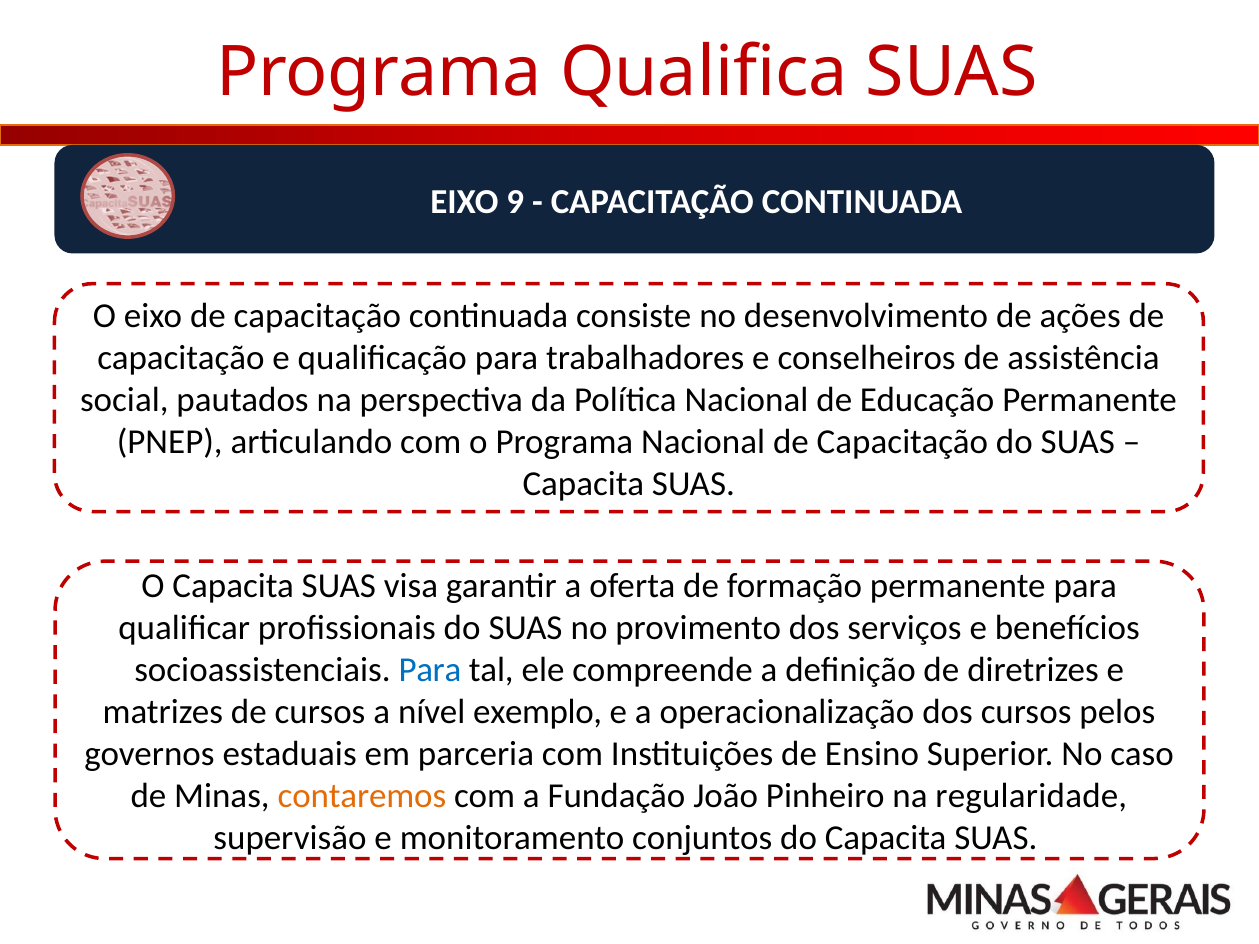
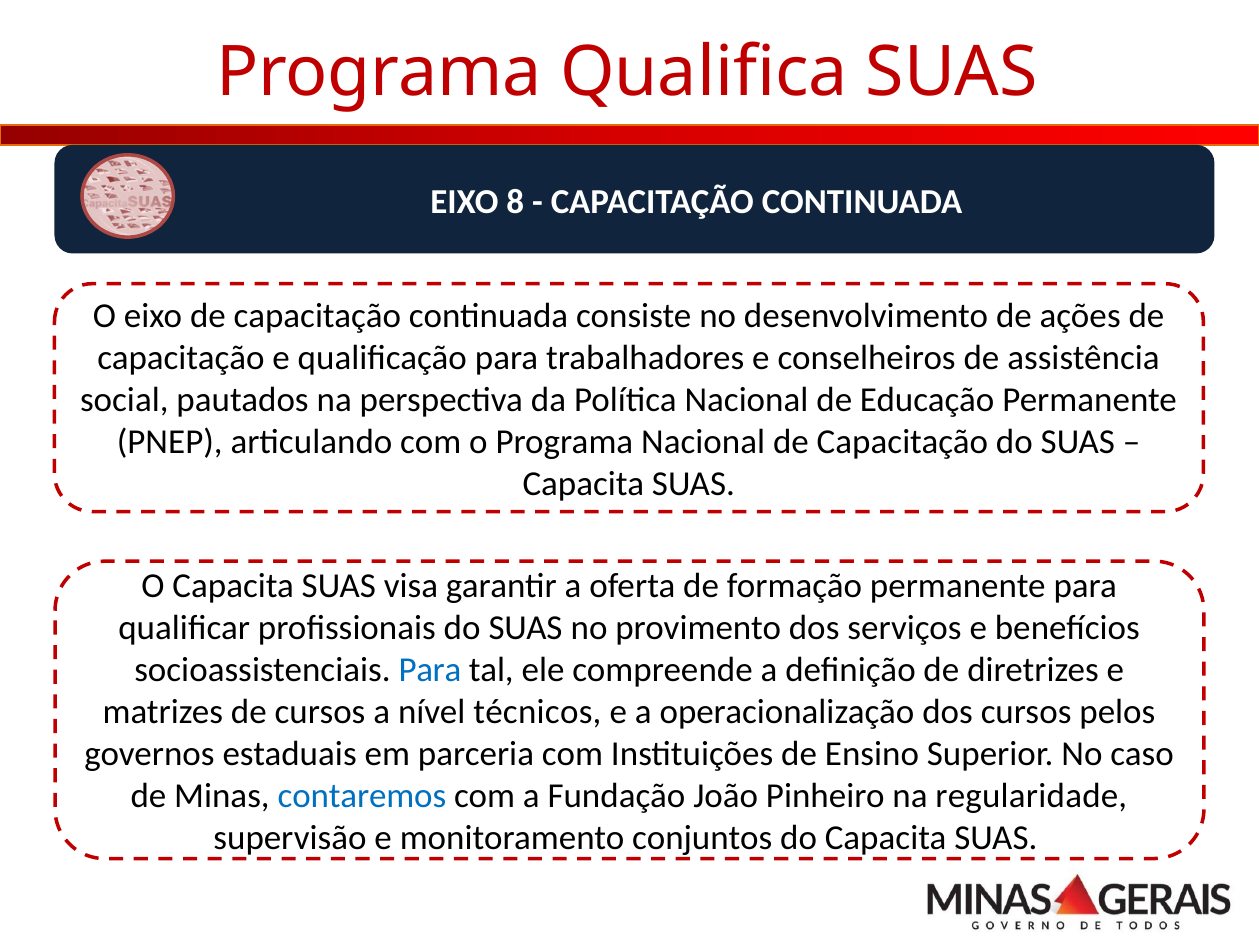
9: 9 -> 8
exemplo: exemplo -> técnicos
contaremos colour: orange -> blue
